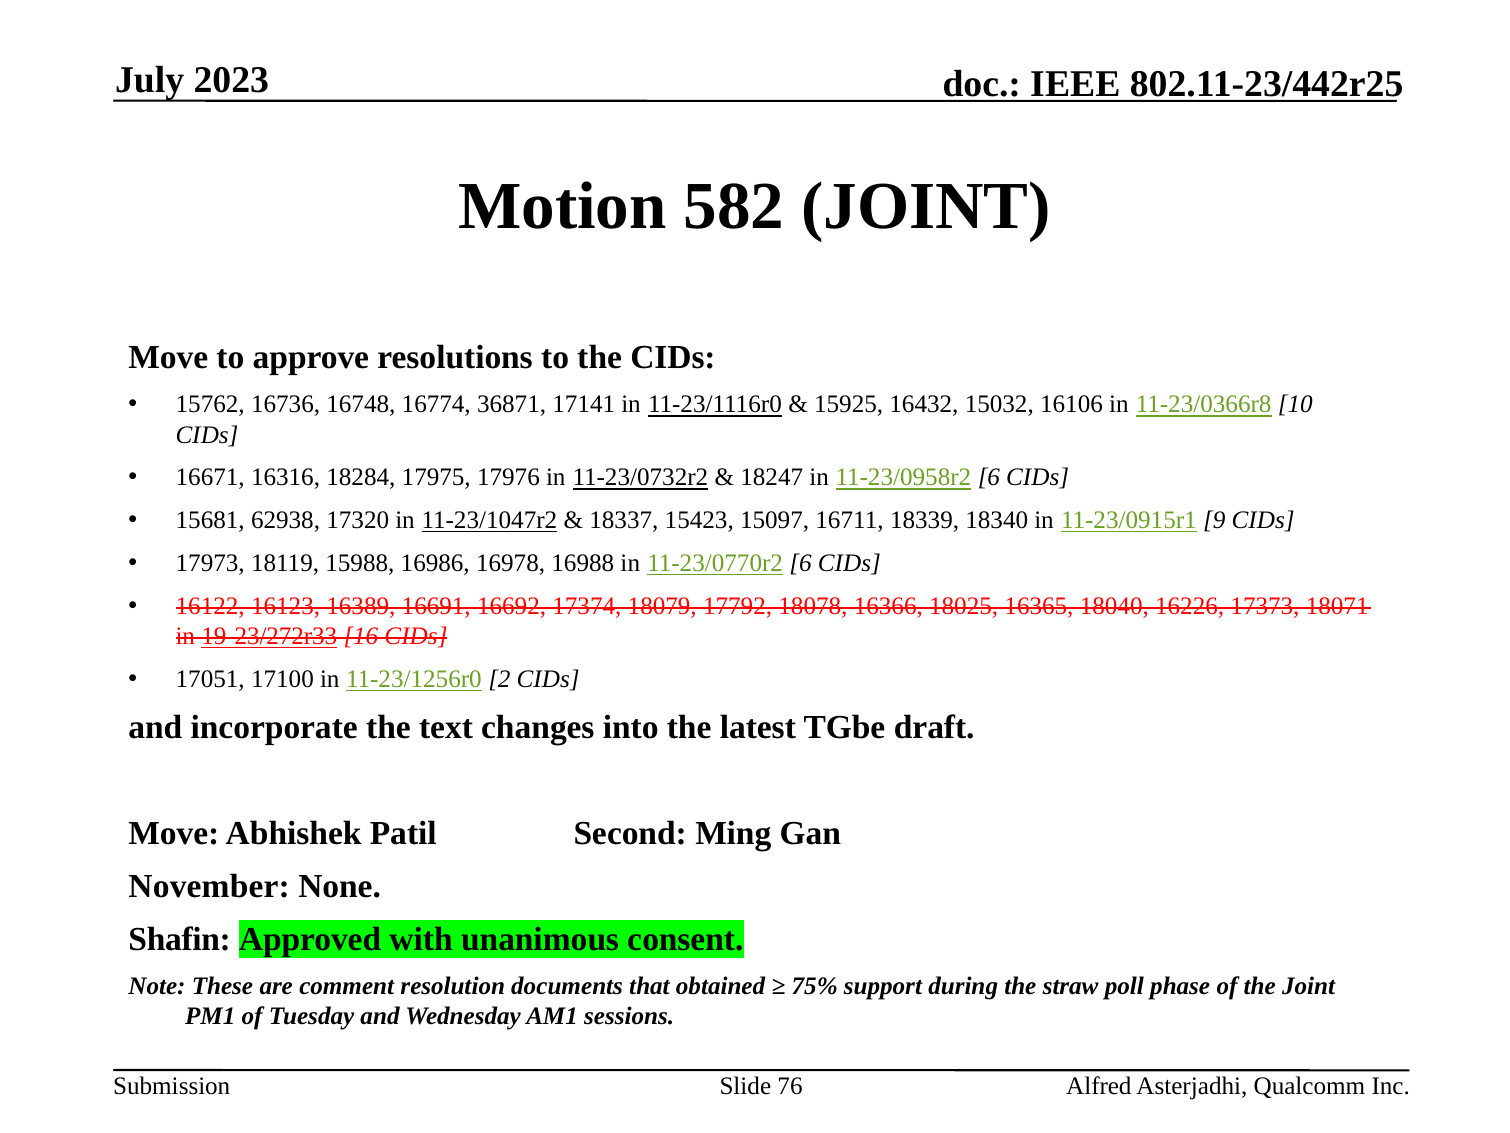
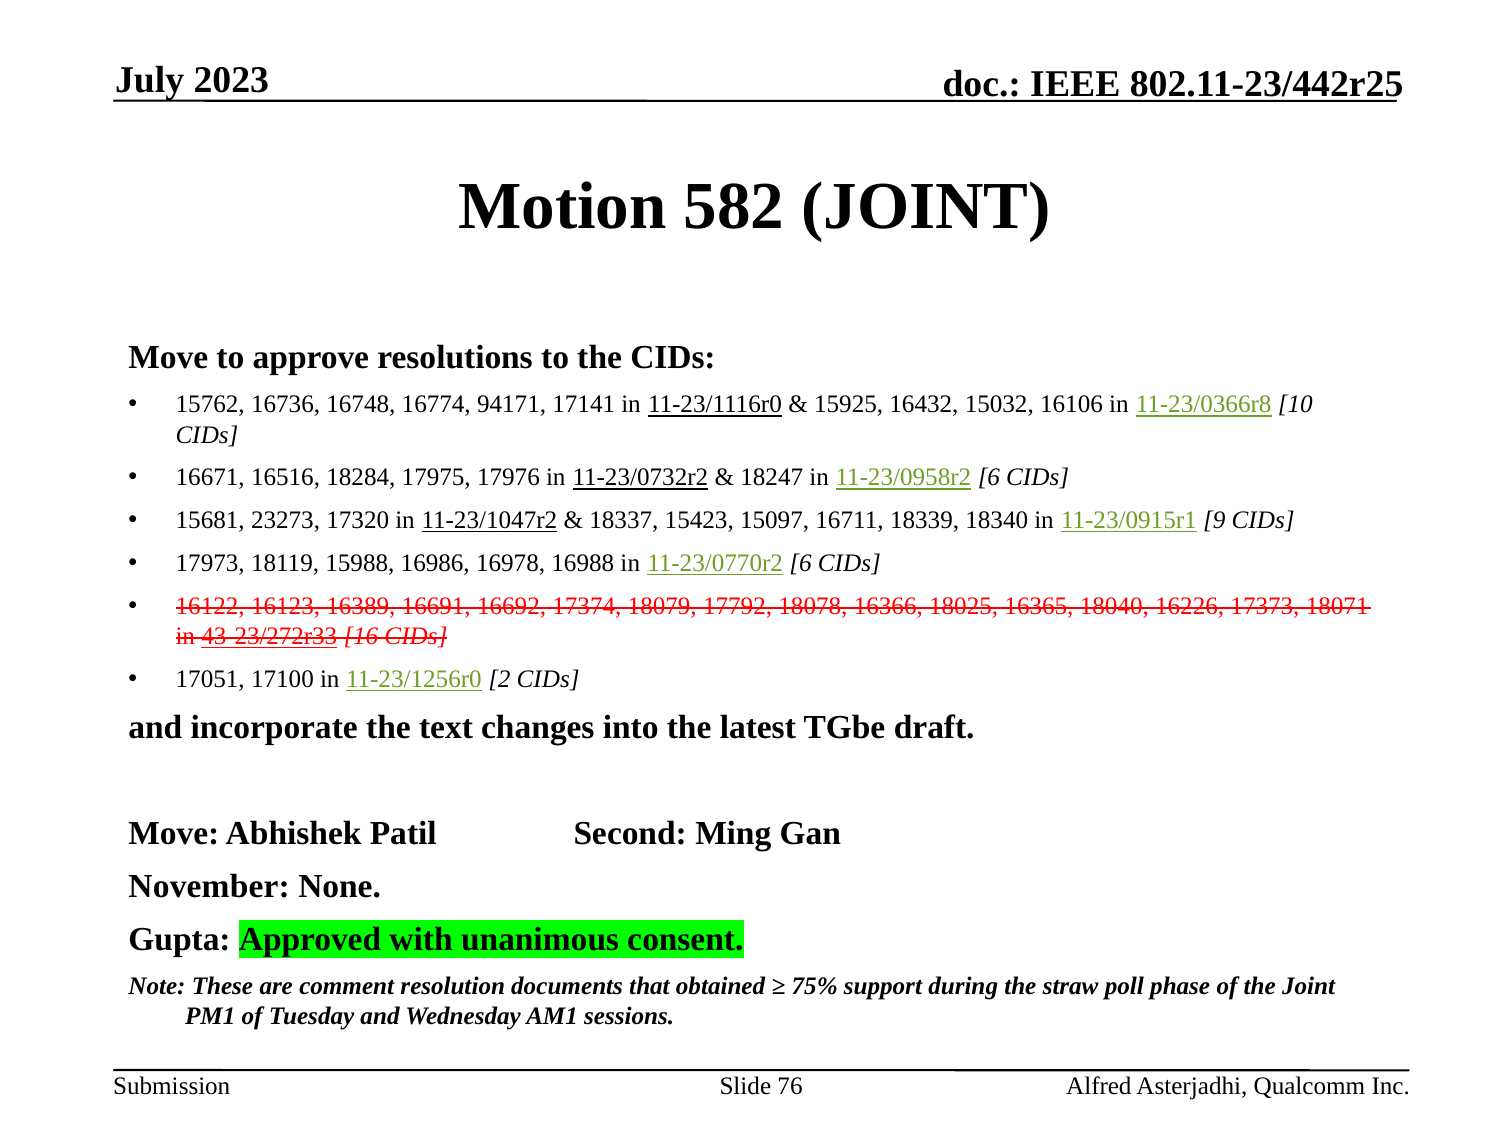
36871: 36871 -> 94171
16316: 16316 -> 16516
62938: 62938 -> 23273
19-23/272r33: 19-23/272r33 -> 43-23/272r33
Shafin: Shafin -> Gupta
